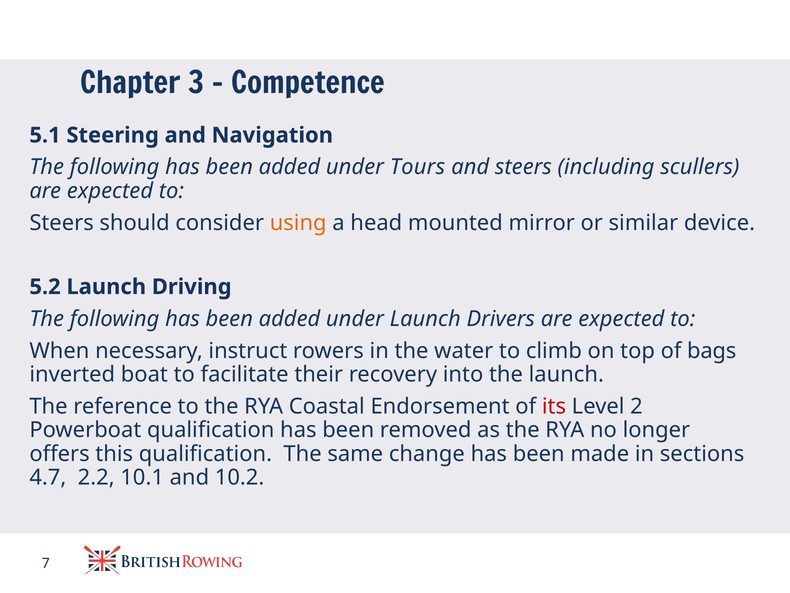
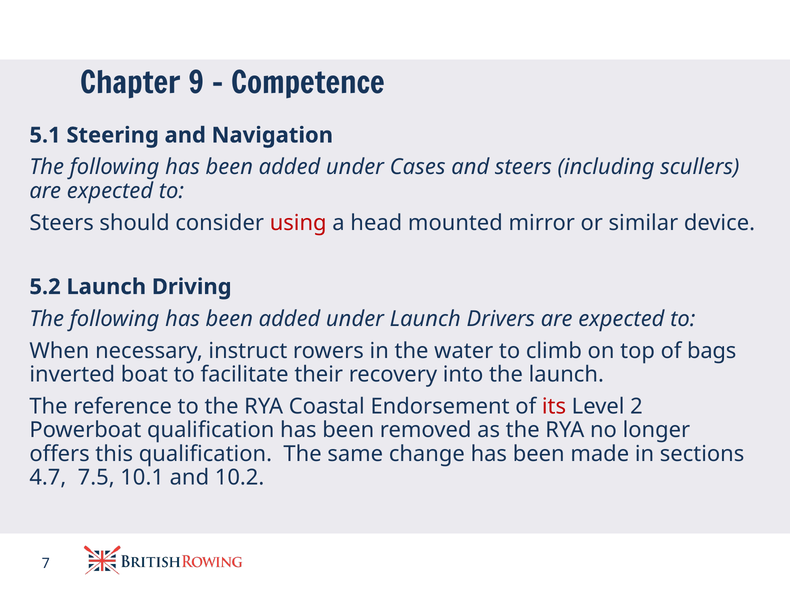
3: 3 -> 9
Tours: Tours -> Cases
using colour: orange -> red
2.2: 2.2 -> 7.5
